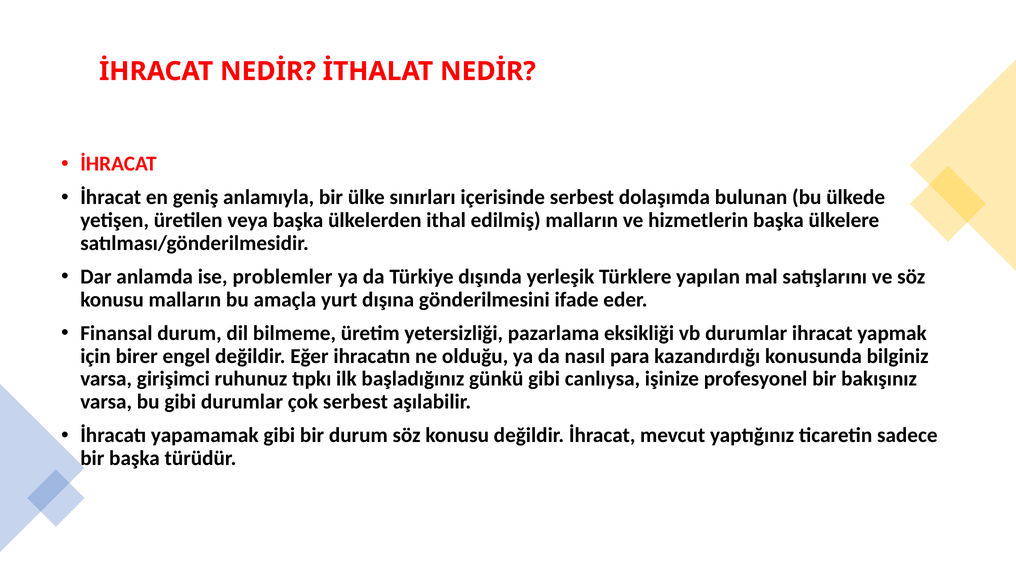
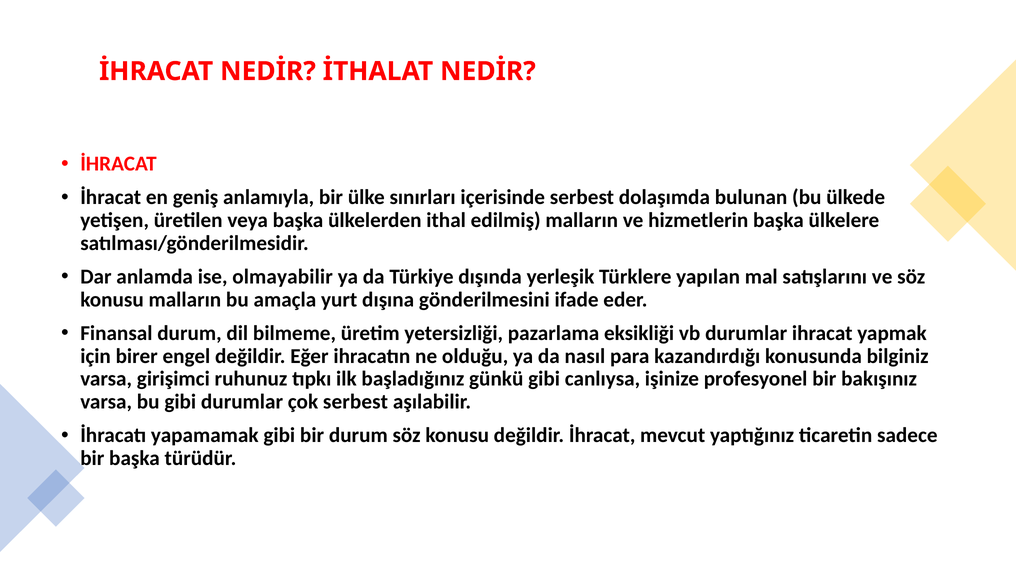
problemler: problemler -> olmayabilir
